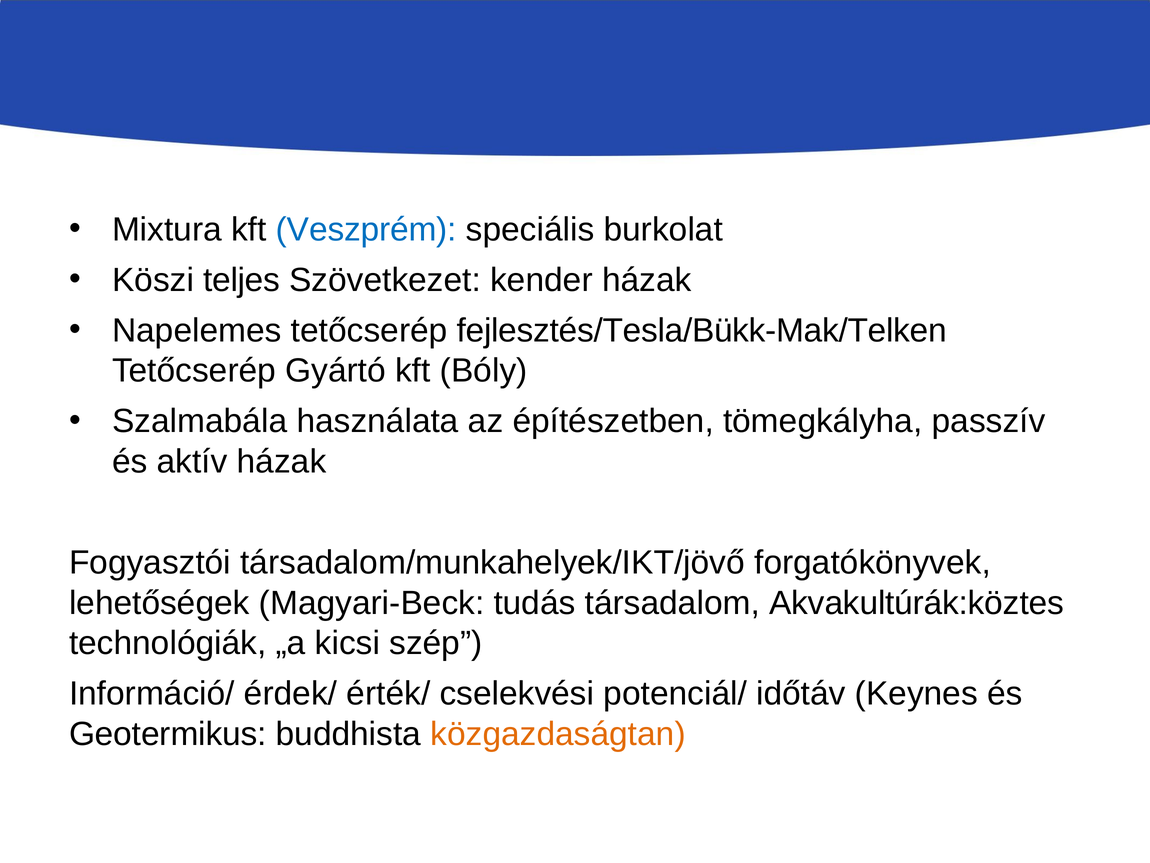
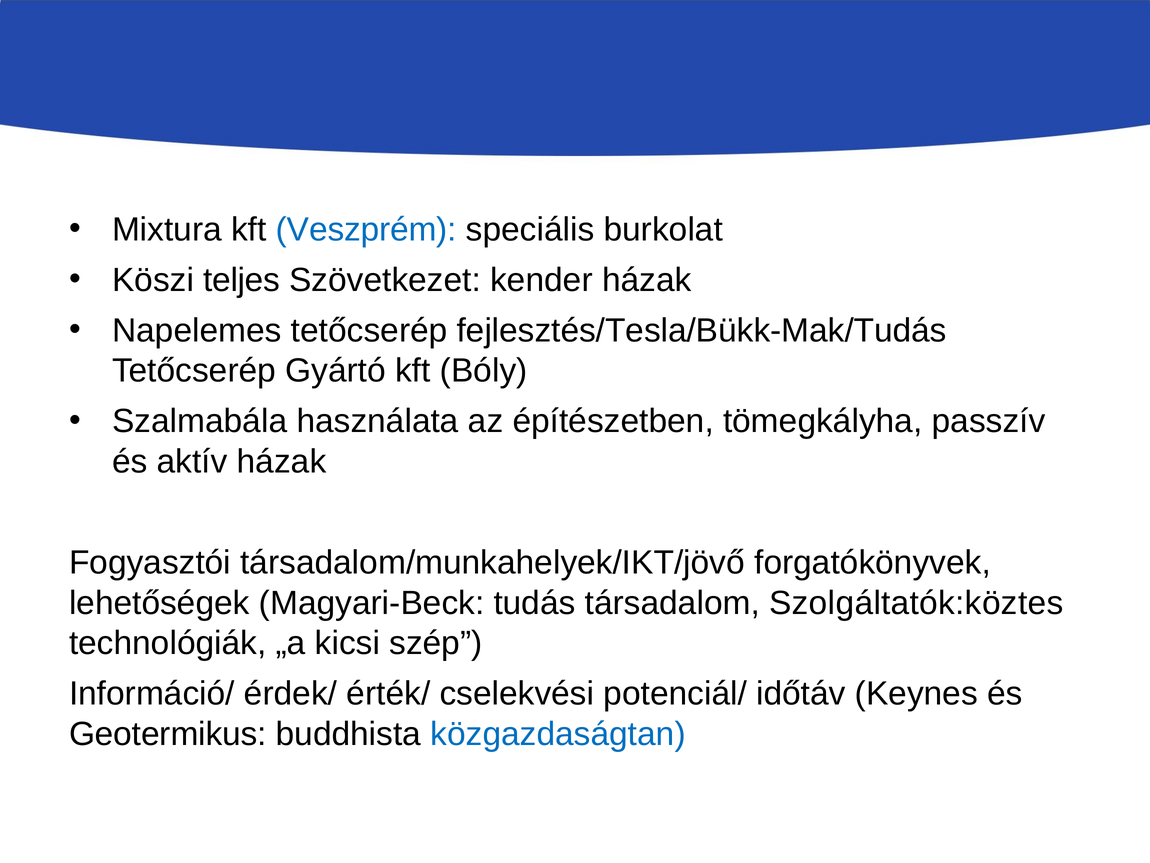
fejlesztés/Tesla/Bükk-Mak/Telken: fejlesztés/Tesla/Bükk-Mak/Telken -> fejlesztés/Tesla/Bükk-Mak/Tudás
Akvakultúrák:köztes: Akvakultúrák:köztes -> Szolgáltatók:köztes
közgazdaságtan colour: orange -> blue
